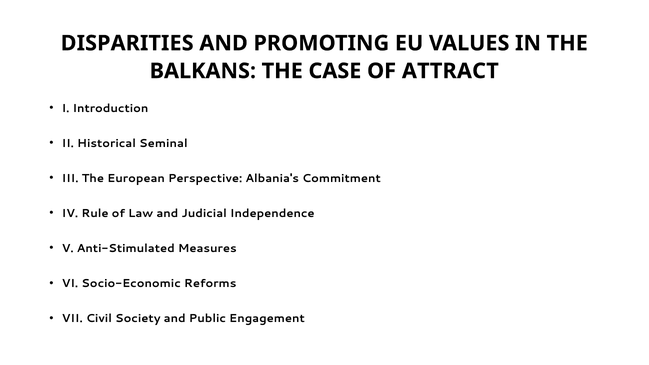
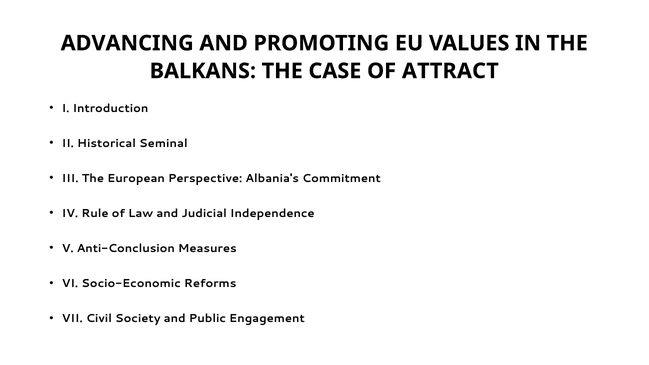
DISPARITIES: DISPARITIES -> ADVANCING
Anti-Stimulated: Anti-Stimulated -> Anti-Conclusion
